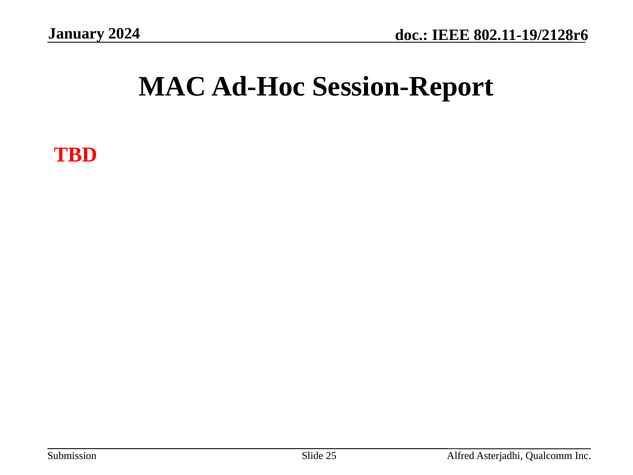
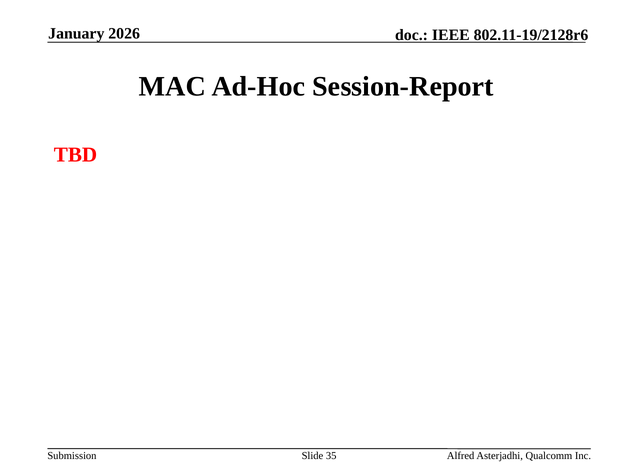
2024: 2024 -> 2026
25: 25 -> 35
